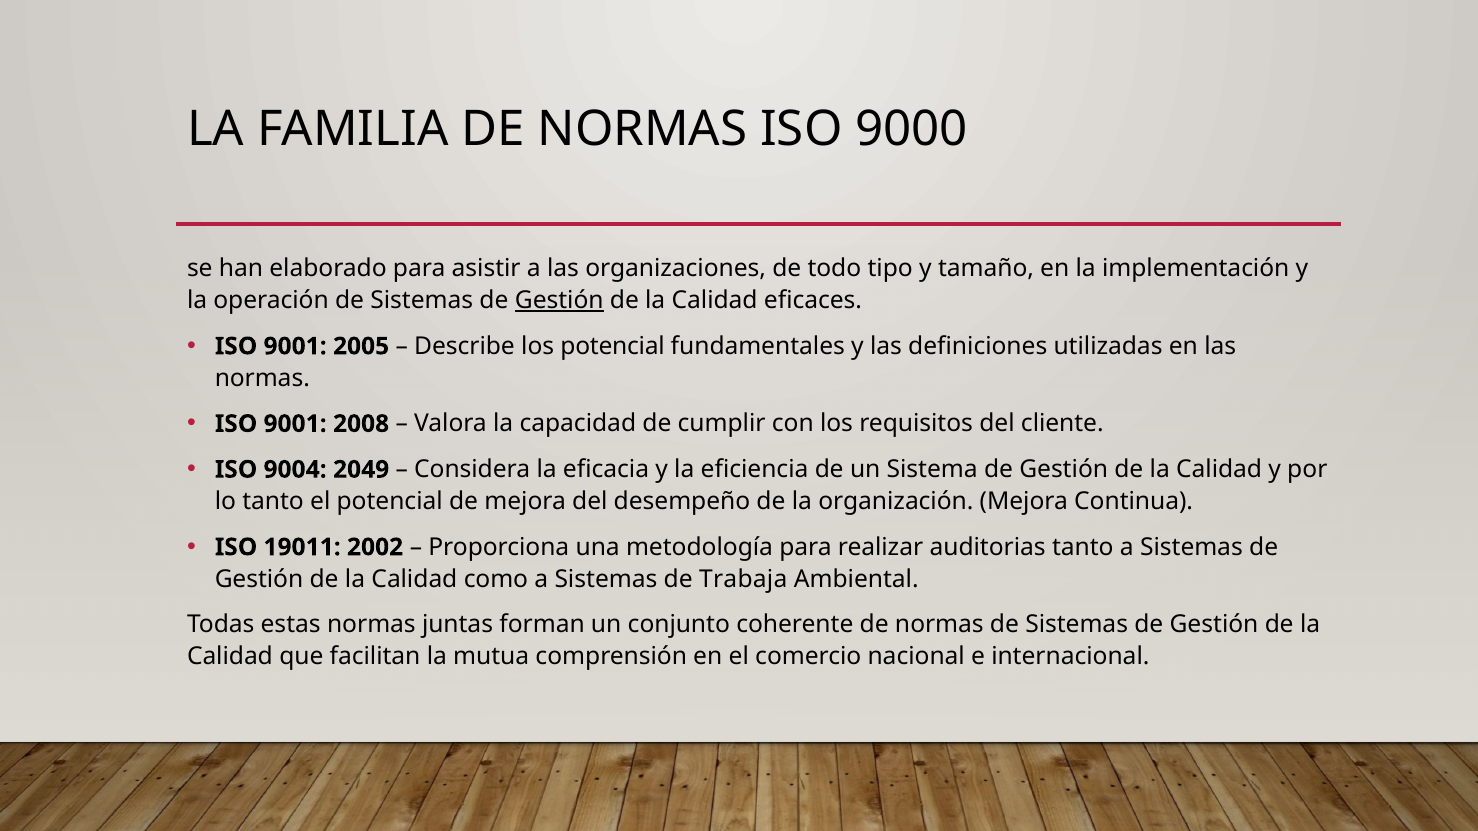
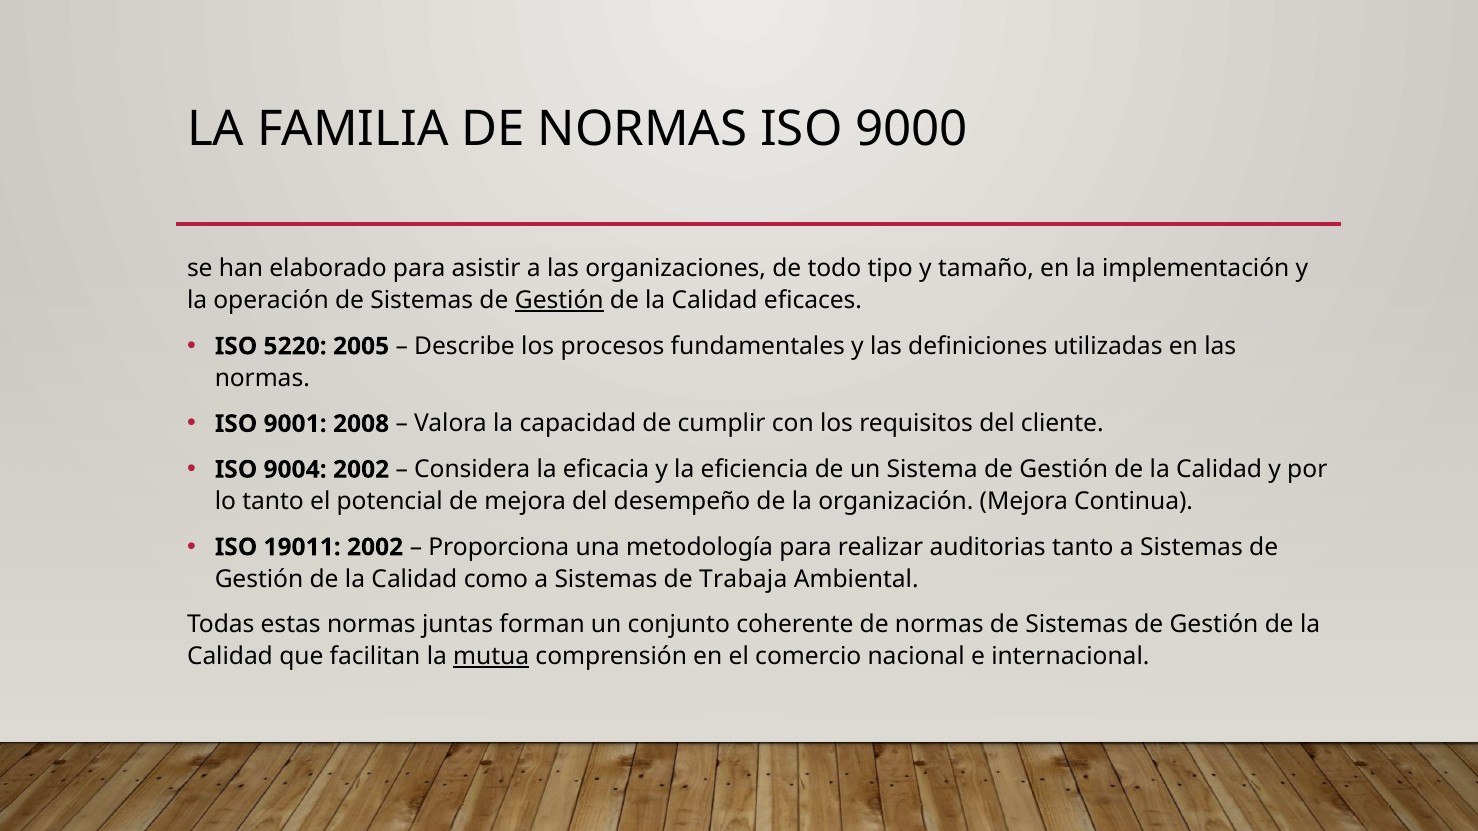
9001 at (295, 346): 9001 -> 5220
los potencial: potencial -> procesos
9004 2049: 2049 -> 2002
mutua underline: none -> present
